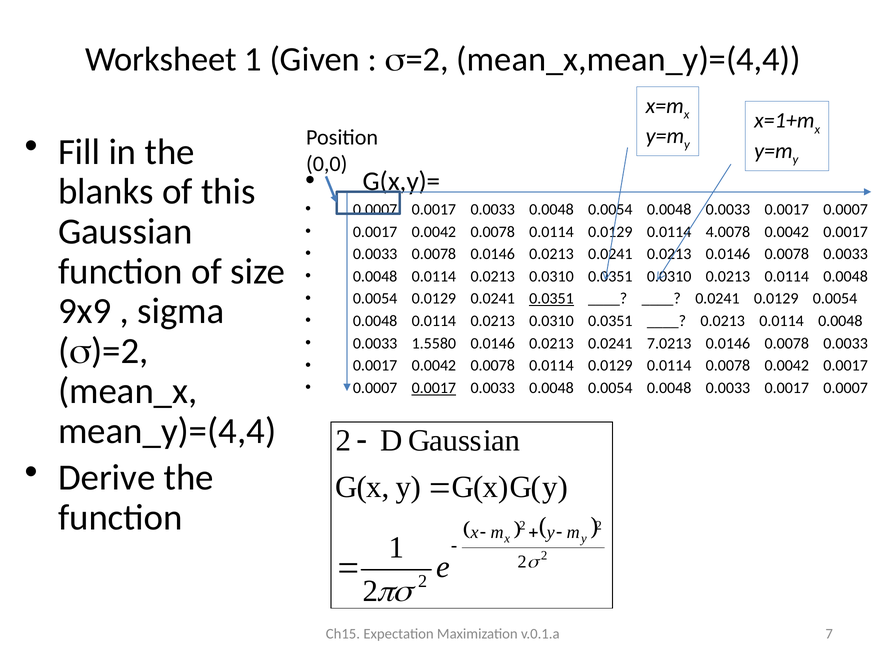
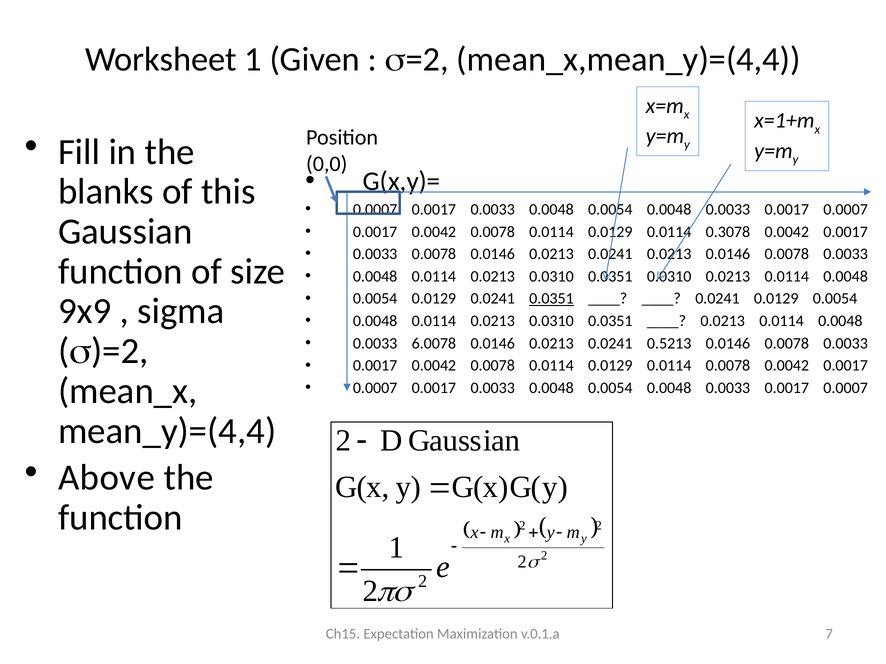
4.0078: 4.0078 -> 0.3078
1.5580: 1.5580 -> 6.0078
7.0213: 7.0213 -> 0.5213
0.0017 at (434, 388) underline: present -> none
Derive: Derive -> Above
